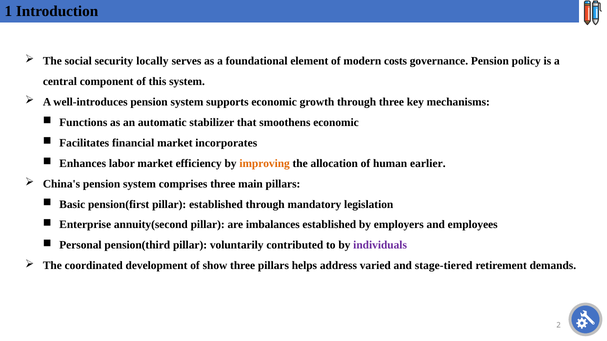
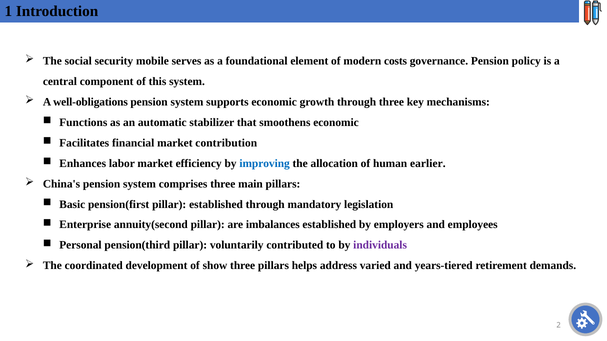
locally: locally -> mobile
well-introduces: well-introduces -> well-obligations
incorporates: incorporates -> contribution
improving colour: orange -> blue
stage-tiered: stage-tiered -> years-tiered
